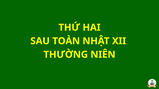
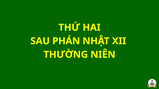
TOÀN: TOÀN -> PHÁN
